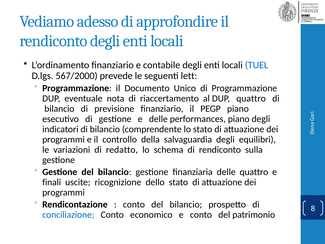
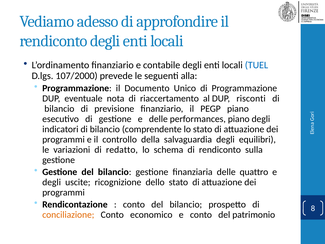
567/2000: 567/2000 -> 107/2000
lett: lett -> alla
DUP quattro: quattro -> risconti
finali at (52, 182): finali -> degli
conciliazione colour: blue -> orange
